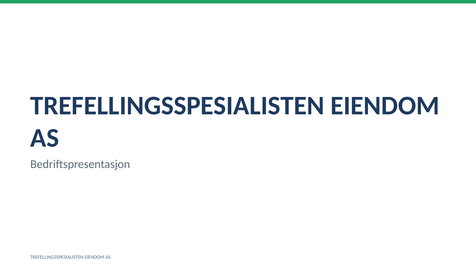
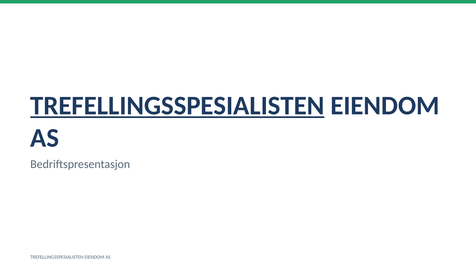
TREFELLINGSSPESIALISTEN at (177, 106) underline: none -> present
